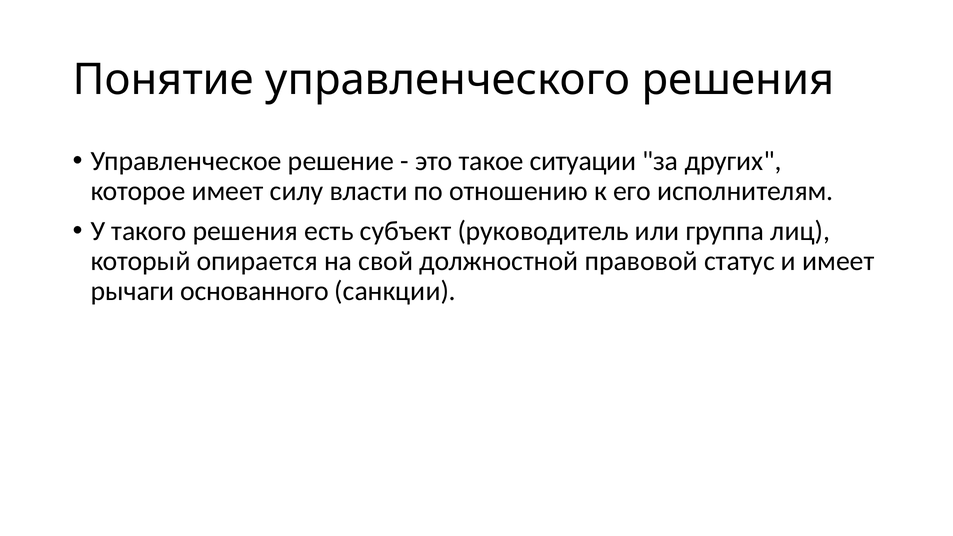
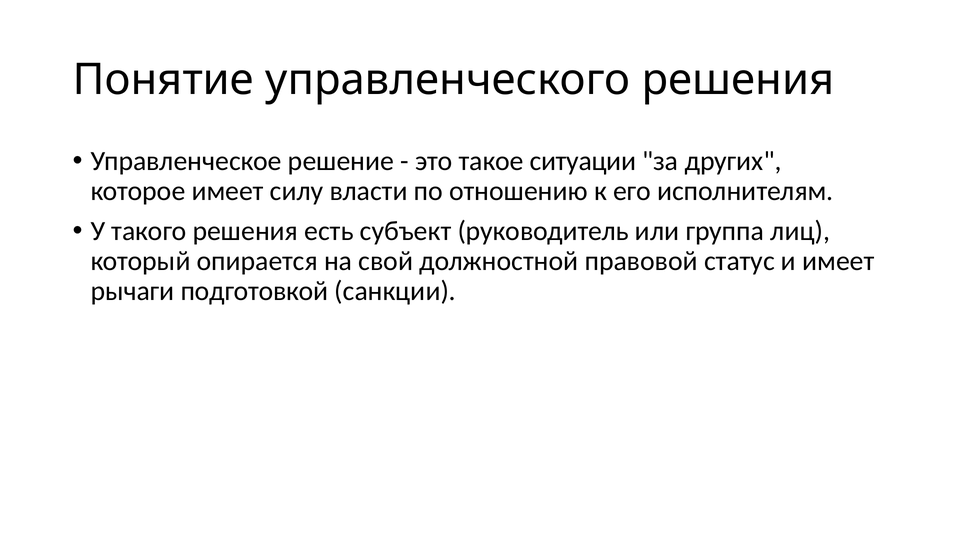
основанного: основанного -> подготовкой
